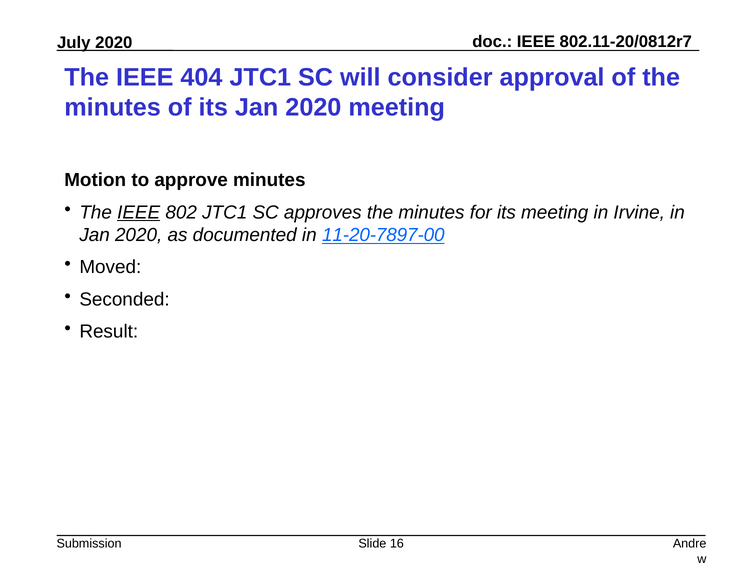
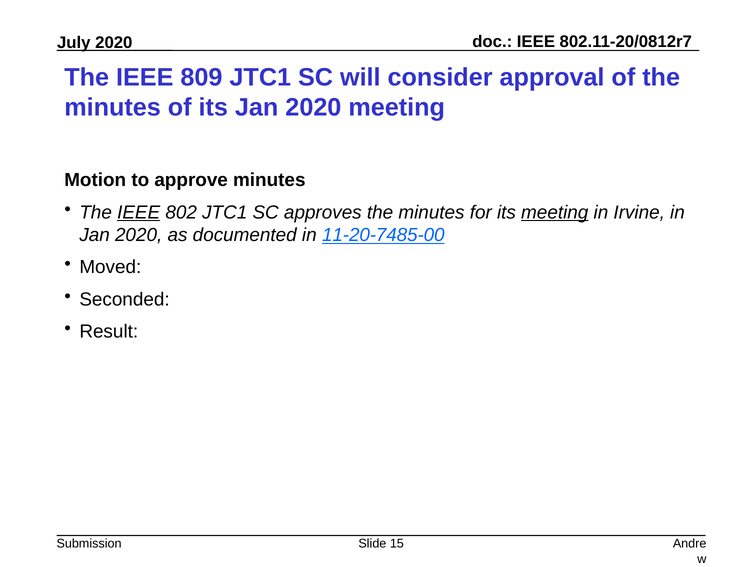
404: 404 -> 809
meeting at (555, 212) underline: none -> present
11-20-7897-00: 11-20-7897-00 -> 11-20-7485-00
16: 16 -> 15
